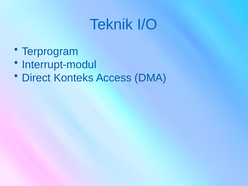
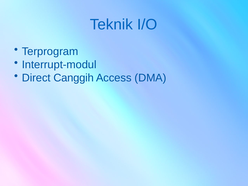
Konteks: Konteks -> Canggih
